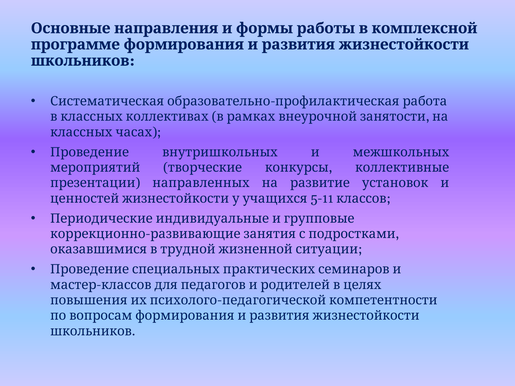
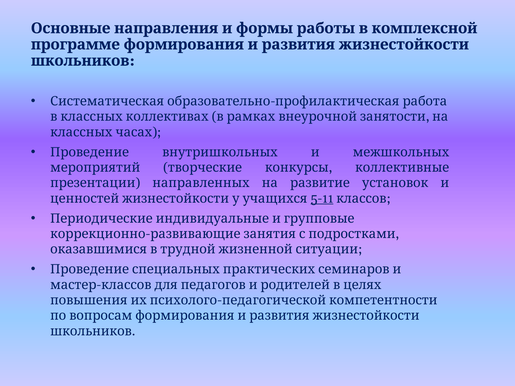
5-11 underline: none -> present
